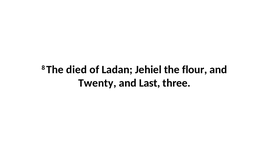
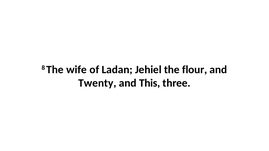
died: died -> wife
Last: Last -> This
